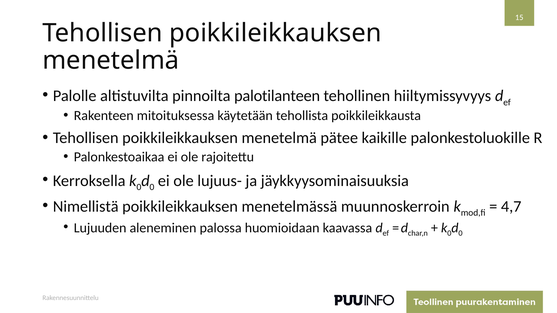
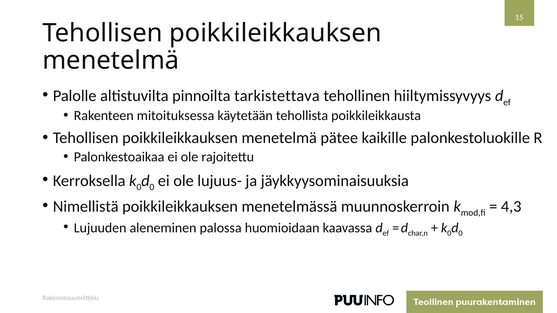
palotilanteen: palotilanteen -> tarkistettava
4,7: 4,7 -> 4,3
